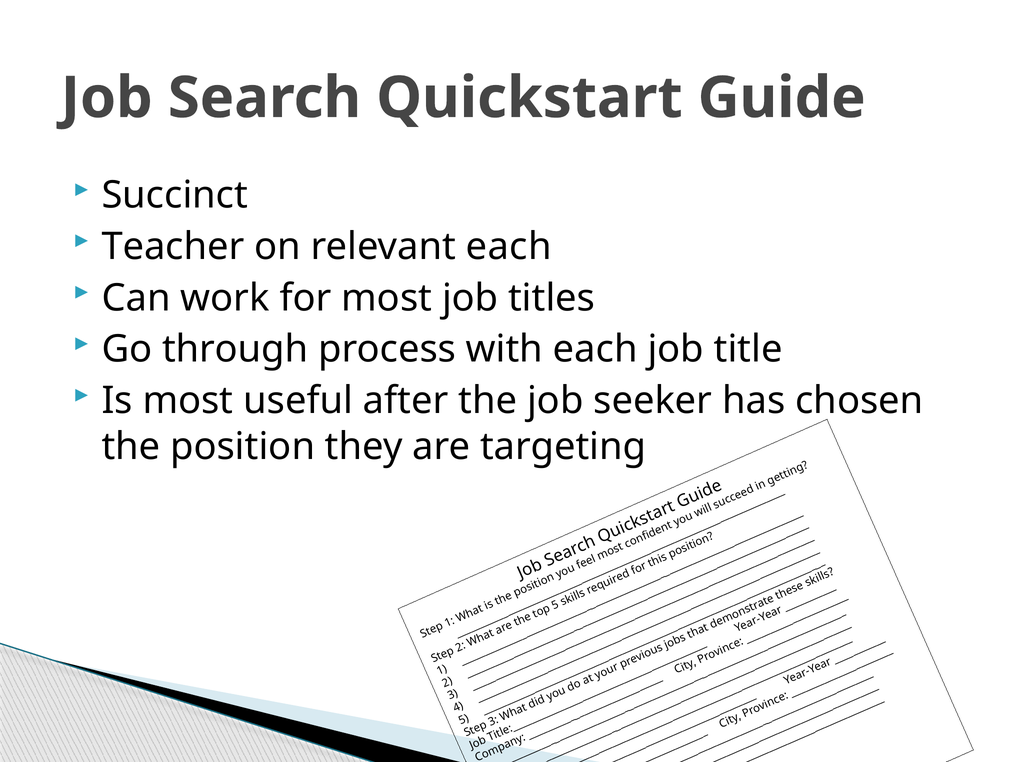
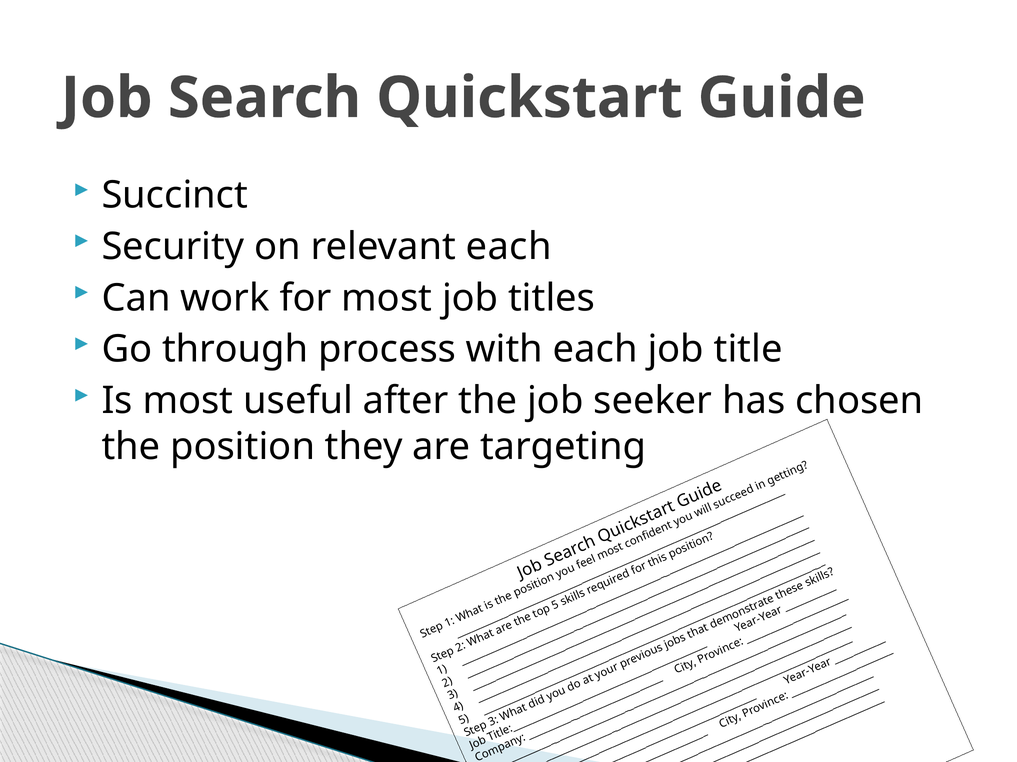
Teacher: Teacher -> Security
